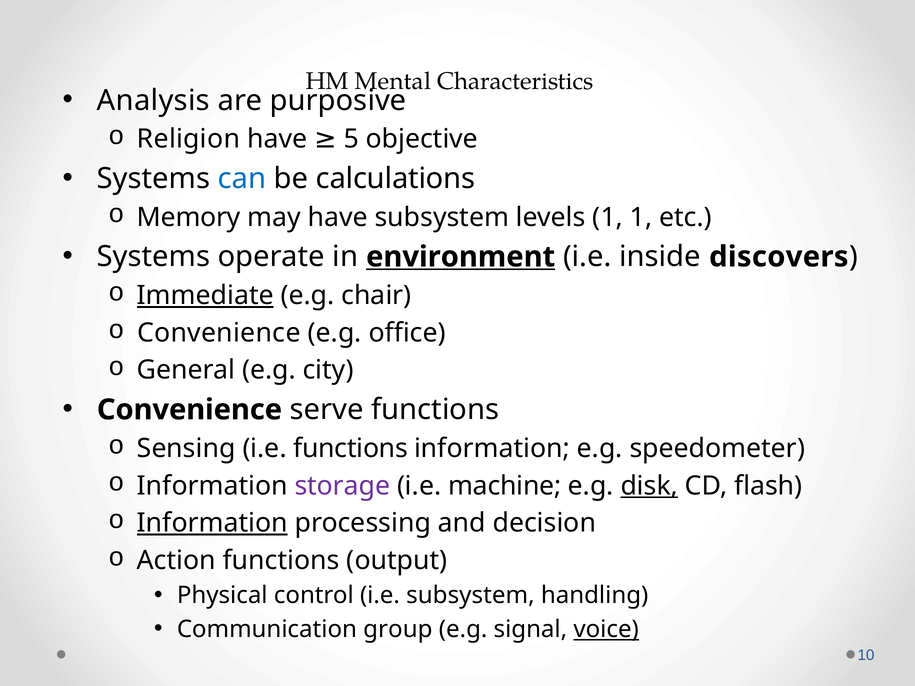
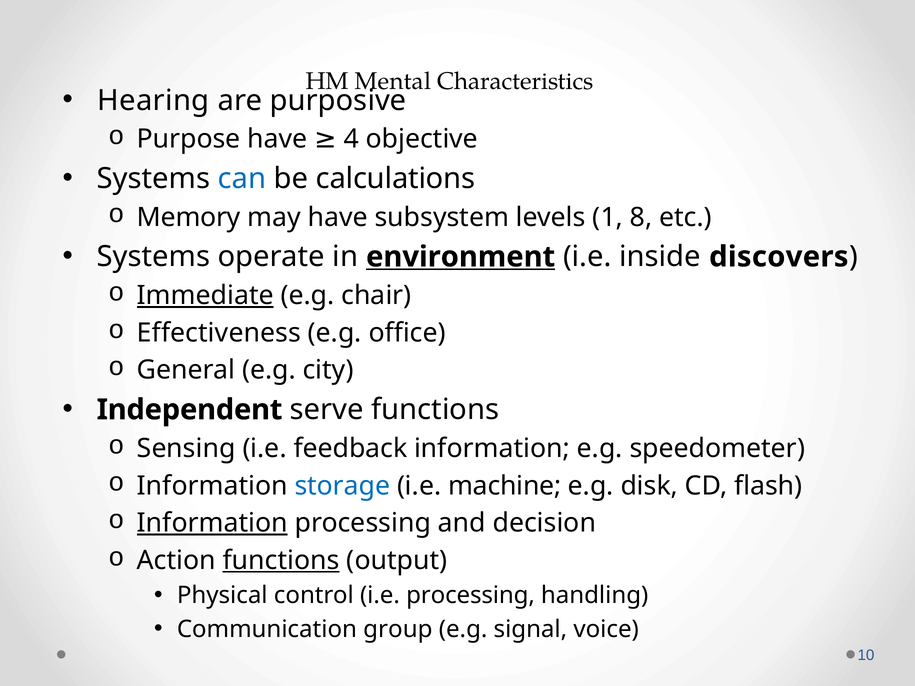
Analysis: Analysis -> Hearing
Religion: Religion -> Purpose
5: 5 -> 4
1 1: 1 -> 8
Convenience at (219, 333): Convenience -> Effectiveness
Convenience at (189, 410): Convenience -> Independent
i.e functions: functions -> feedback
storage colour: purple -> blue
disk underline: present -> none
functions at (281, 561) underline: none -> present
i.e subsystem: subsystem -> processing
voice underline: present -> none
